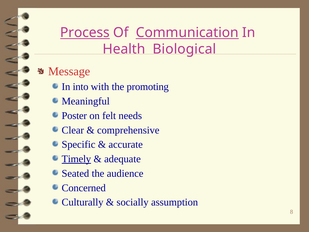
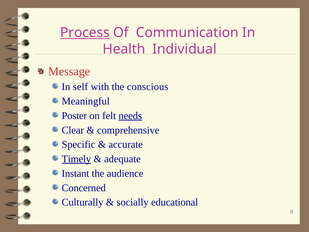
Communication underline: present -> none
Biological: Biological -> Individual
into: into -> self
promoting: promoting -> conscious
needs underline: none -> present
Seated: Seated -> Instant
assumption: assumption -> educational
